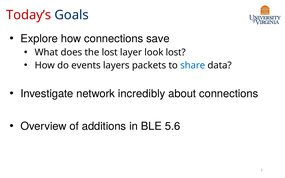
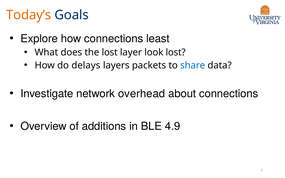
Today’s colour: red -> orange
save: save -> least
events: events -> delays
incredibly: incredibly -> overhead
5.6: 5.6 -> 4.9
